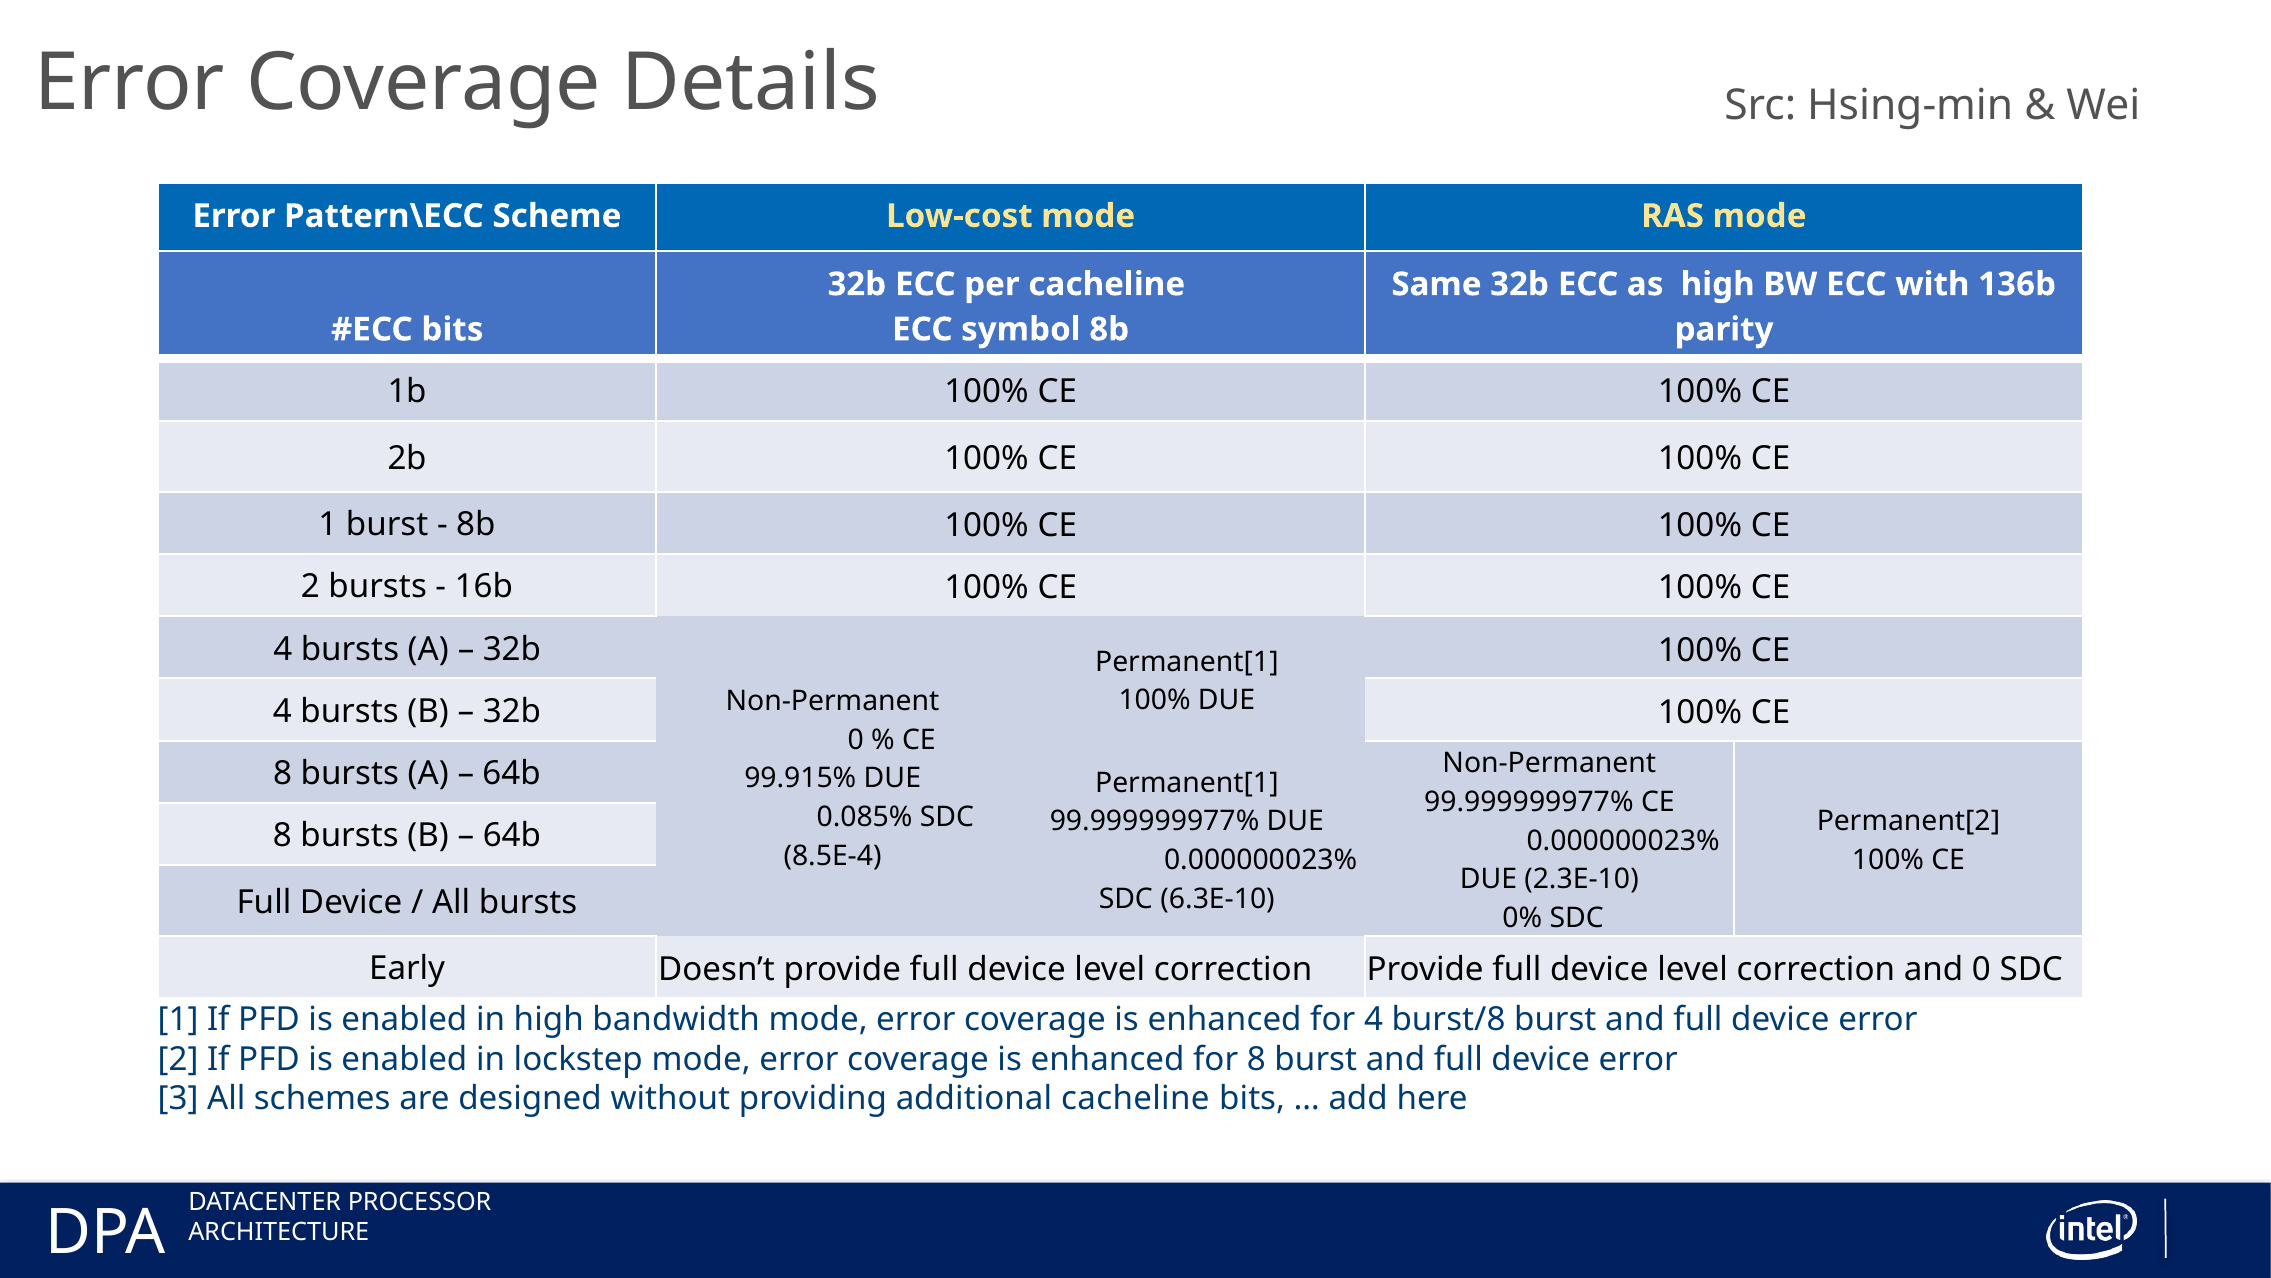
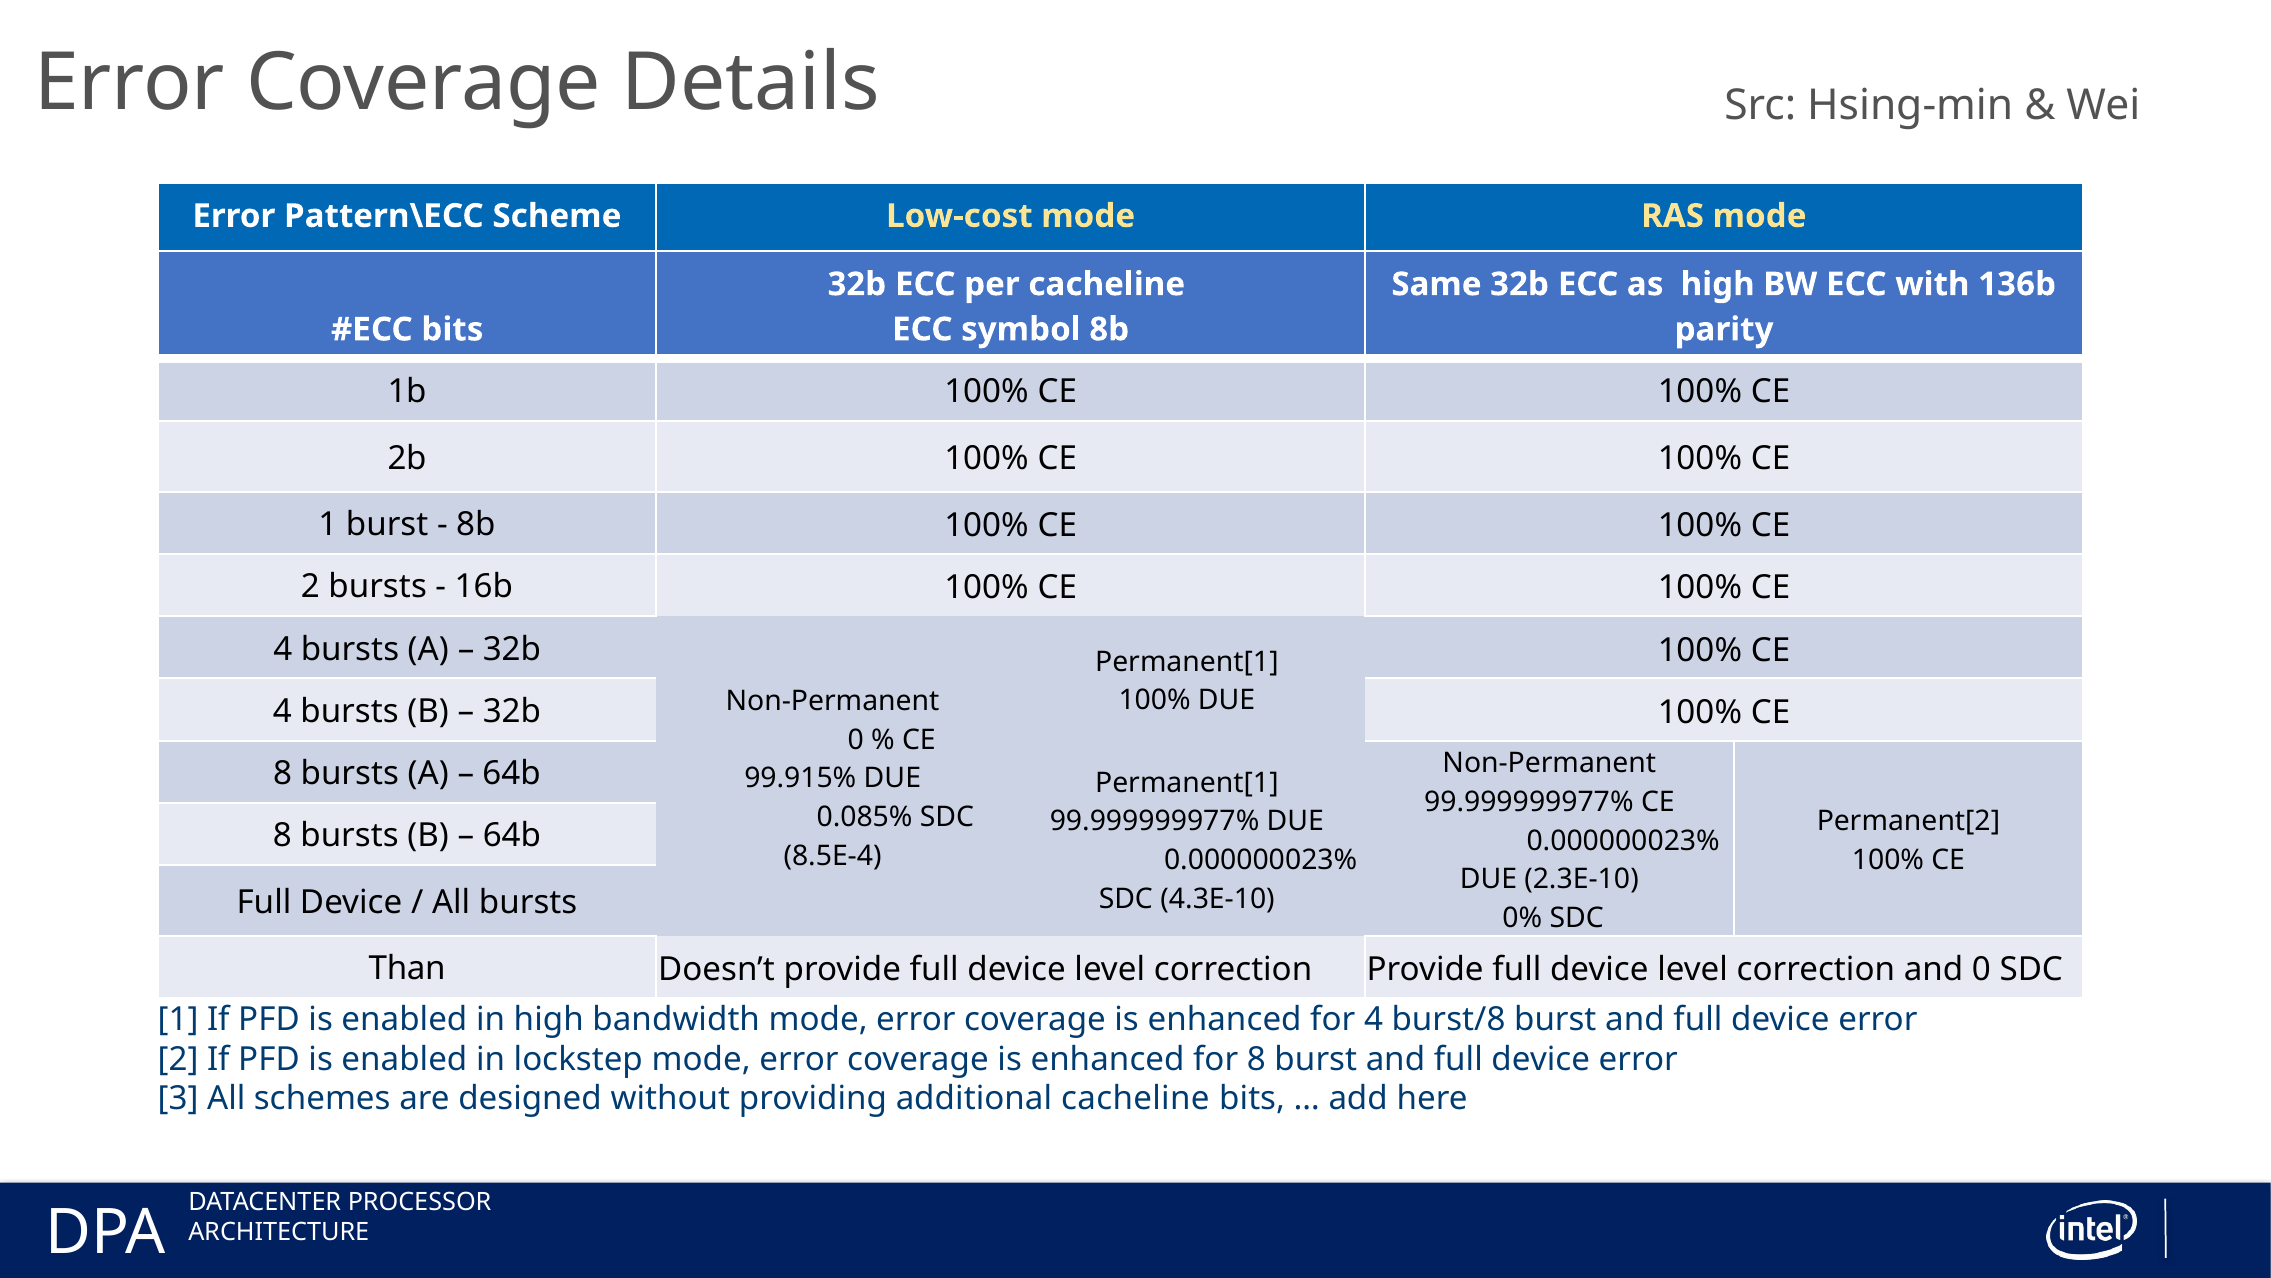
6.3E-10: 6.3E-10 -> 4.3E-10
Early: Early -> Than
